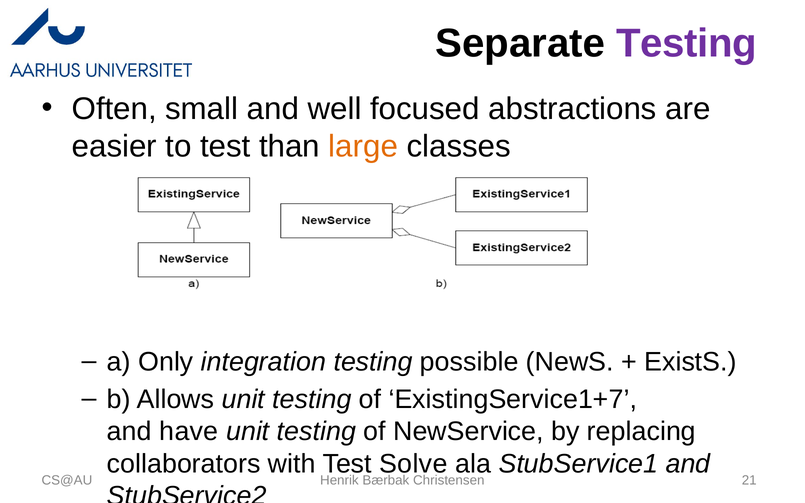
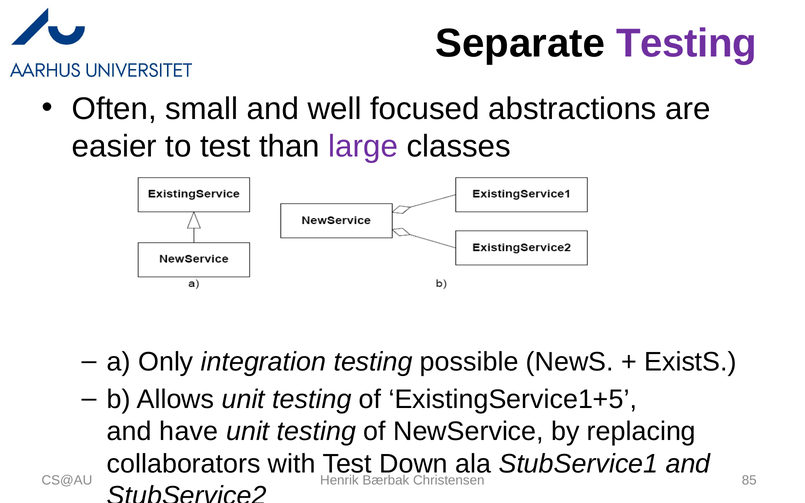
large colour: orange -> purple
ExistingService1+7: ExistingService1+7 -> ExistingService1+5
Solve: Solve -> Down
21: 21 -> 85
